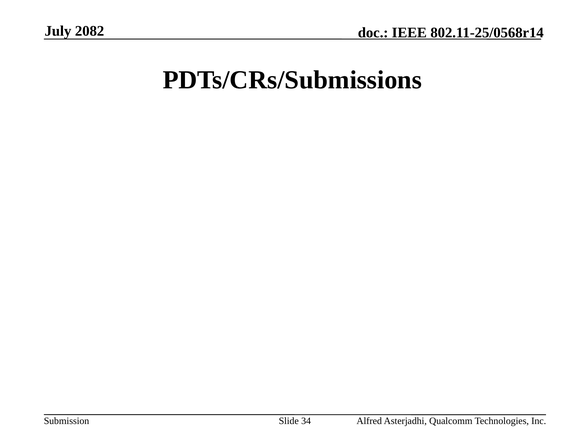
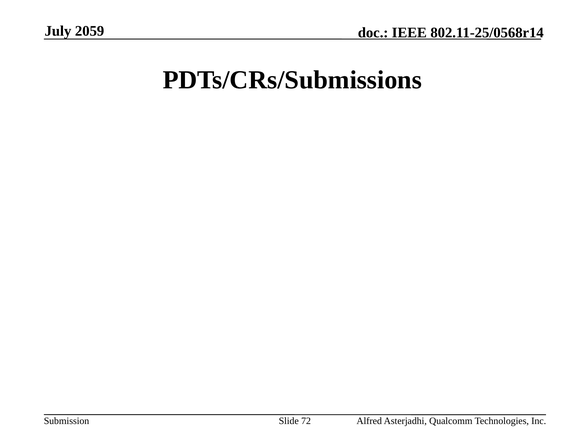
2082: 2082 -> 2059
34: 34 -> 72
